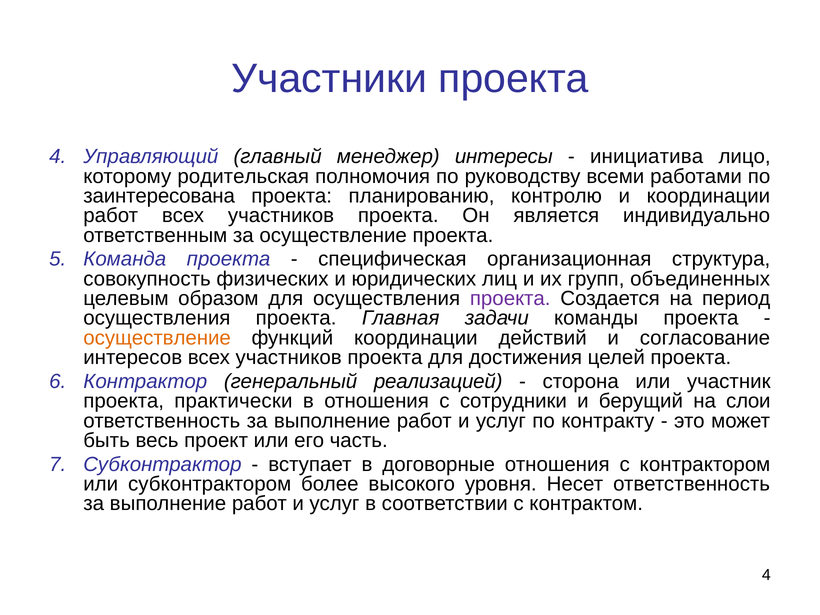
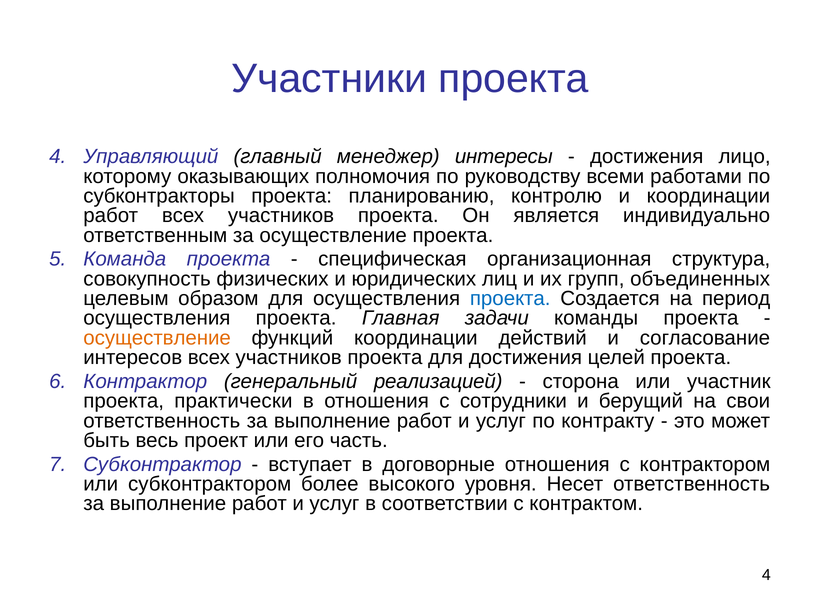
инициатива at (647, 157): инициатива -> достижения
родительская: родительская -> оказывающих
заинтересована: заинтересована -> субконтракторы
проекта at (510, 299) colour: purple -> blue
слои: слои -> свои
